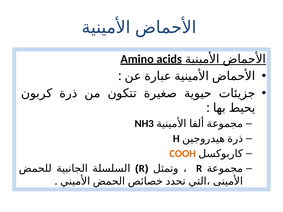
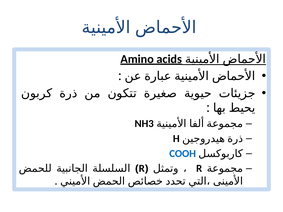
COOH colour: orange -> blue
